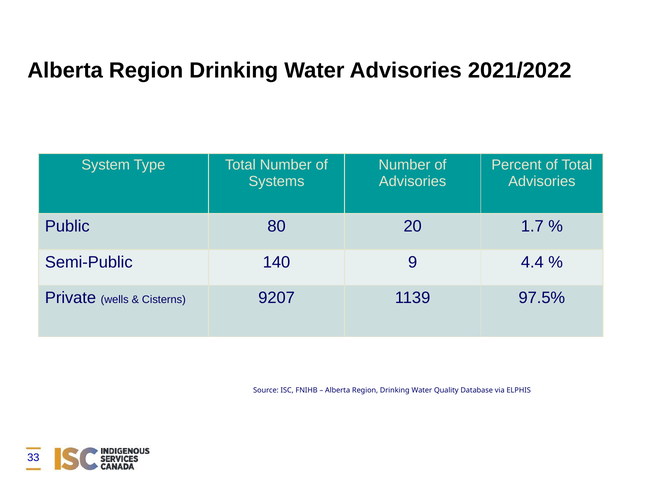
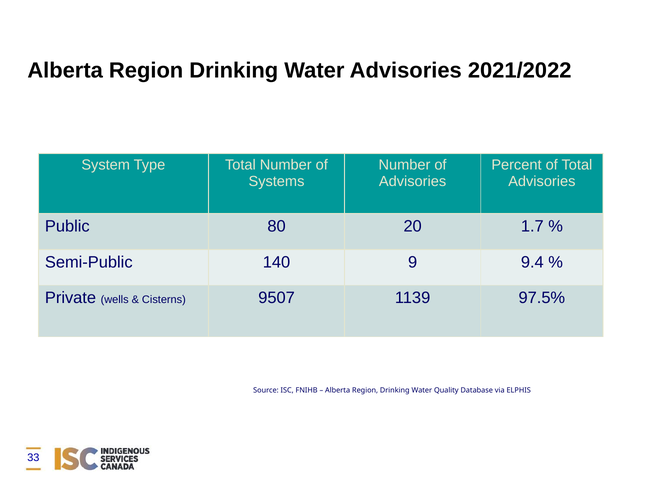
4.4: 4.4 -> 9.4
9207: 9207 -> 9507
